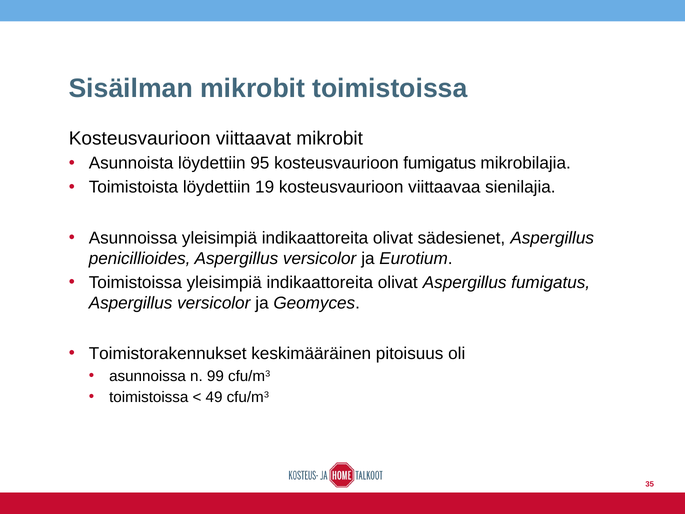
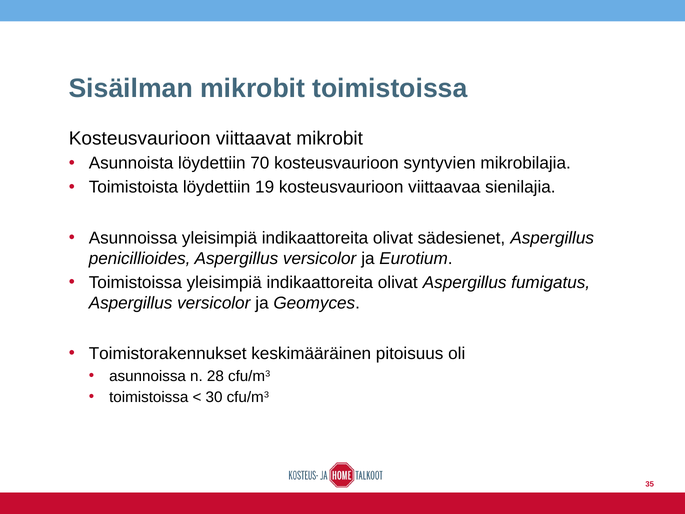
95: 95 -> 70
kosteusvaurioon fumigatus: fumigatus -> syntyvien
99: 99 -> 28
49: 49 -> 30
